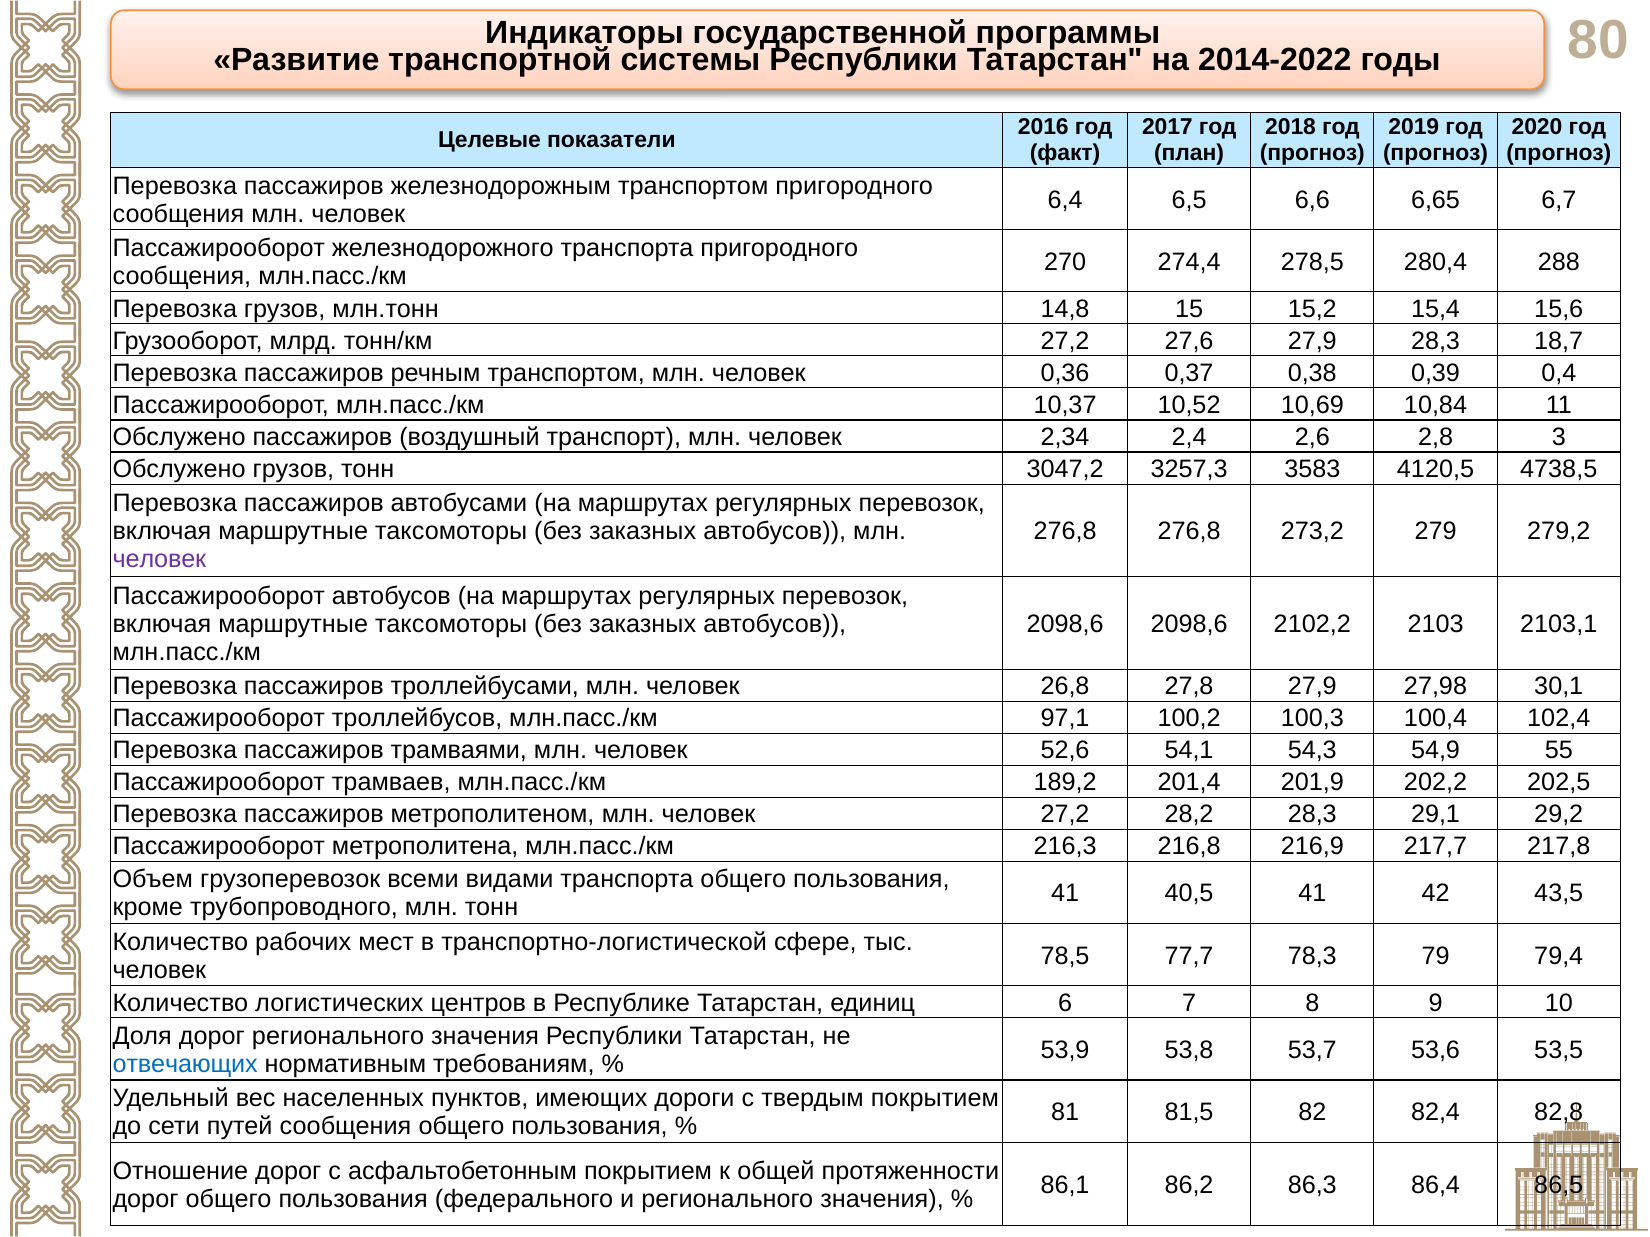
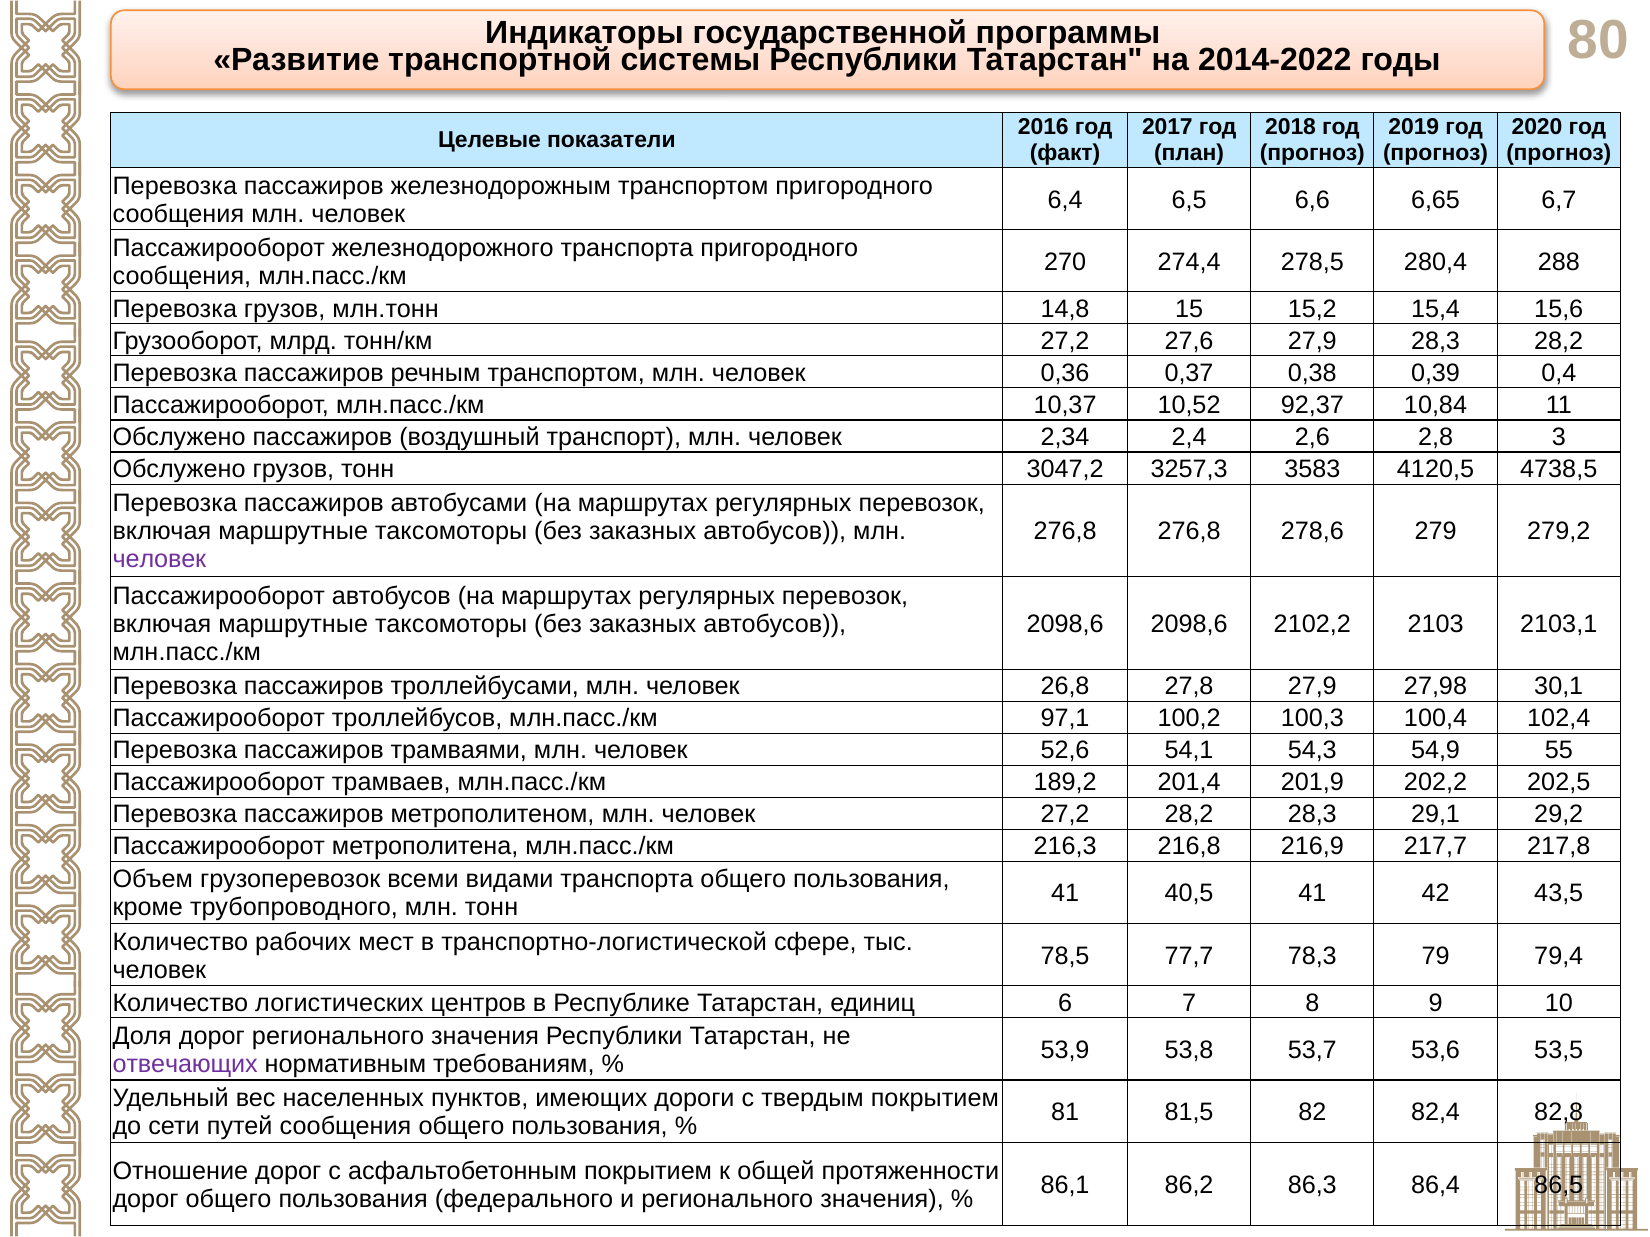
28,3 18,7: 18,7 -> 28,2
10,69: 10,69 -> 92,37
273,2: 273,2 -> 278,6
отвечающих colour: blue -> purple
